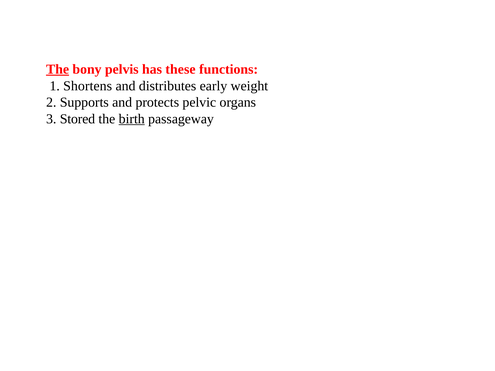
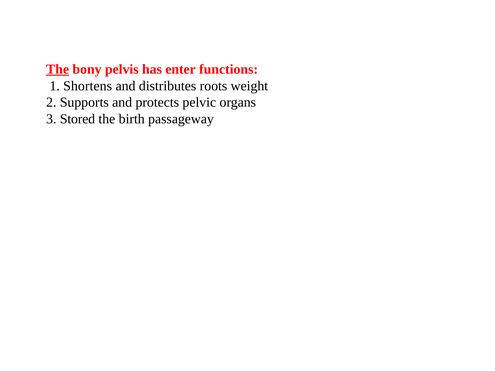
these: these -> enter
early: early -> roots
birth underline: present -> none
